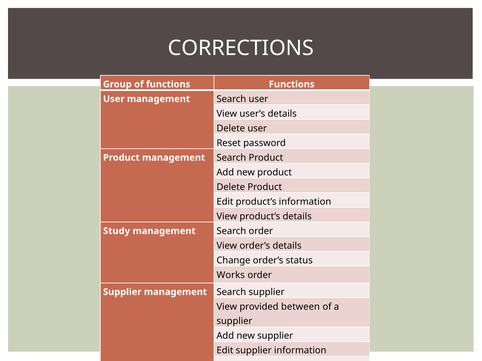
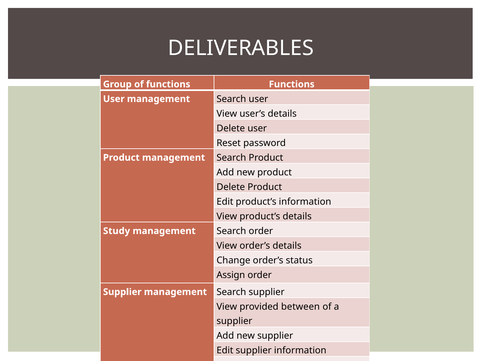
CORRECTIONS: CORRECTIONS -> DELIVERABLES
Works: Works -> Assign
